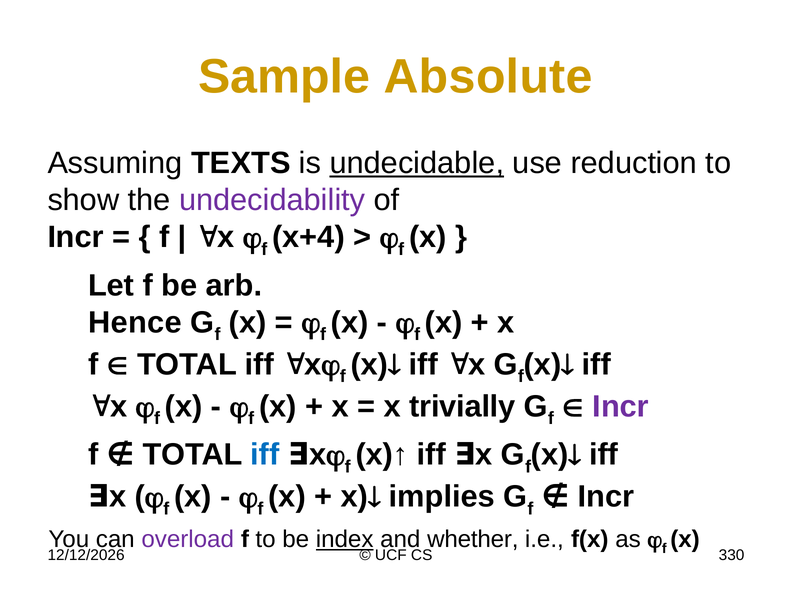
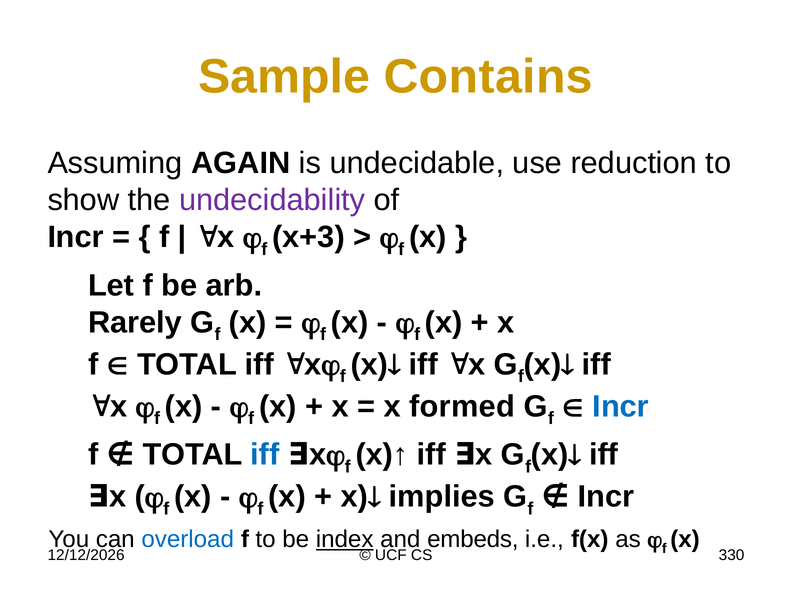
Absolute: Absolute -> Contains
TEXTS: TEXTS -> AGAIN
undecidable underline: present -> none
x+4: x+4 -> x+3
Hence: Hence -> Rarely
trivially: trivially -> formed
Incr at (621, 407) colour: purple -> blue
overload colour: purple -> blue
whether: whether -> embeds
